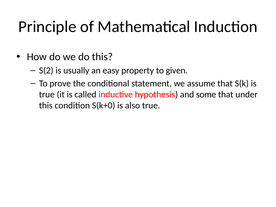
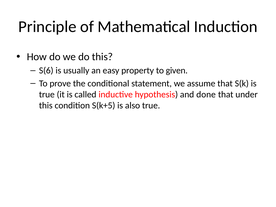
S(2: S(2 -> S(6
some: some -> done
S(k+0: S(k+0 -> S(k+5
